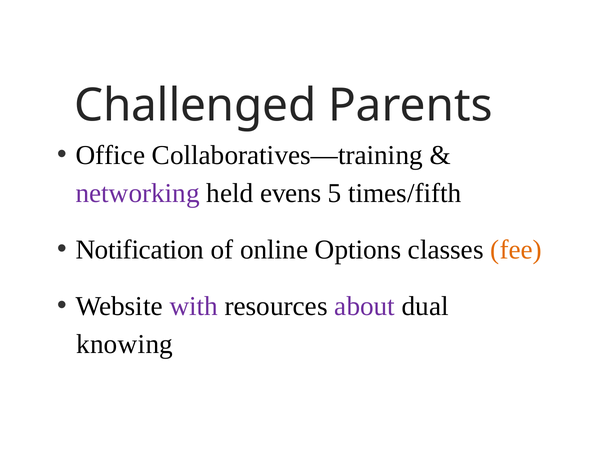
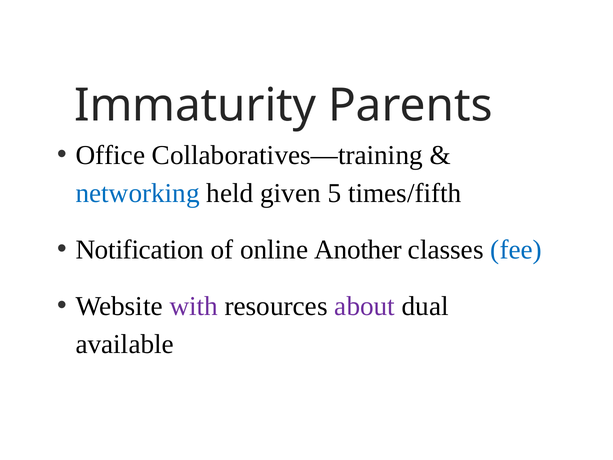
Challenged: Challenged -> Immaturity
networking colour: purple -> blue
evens: evens -> given
Options: Options -> Another
fee colour: orange -> blue
knowing: knowing -> available
